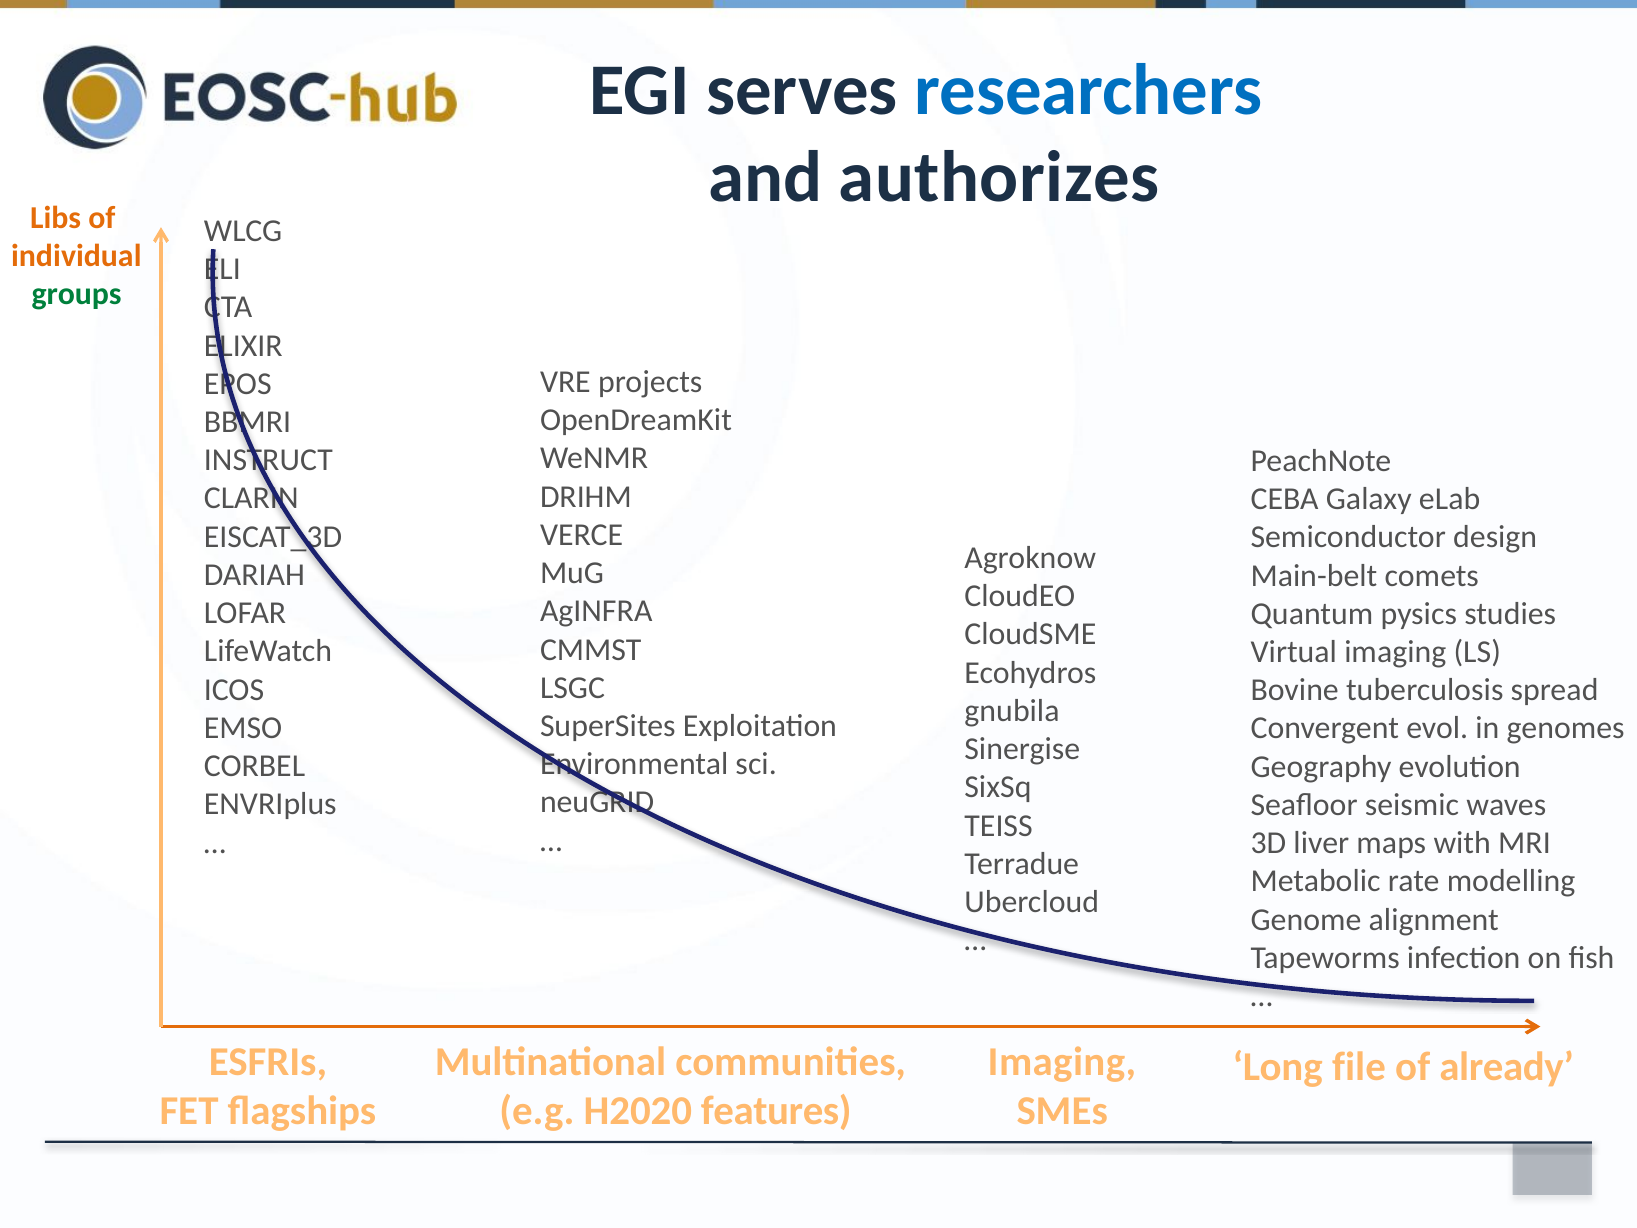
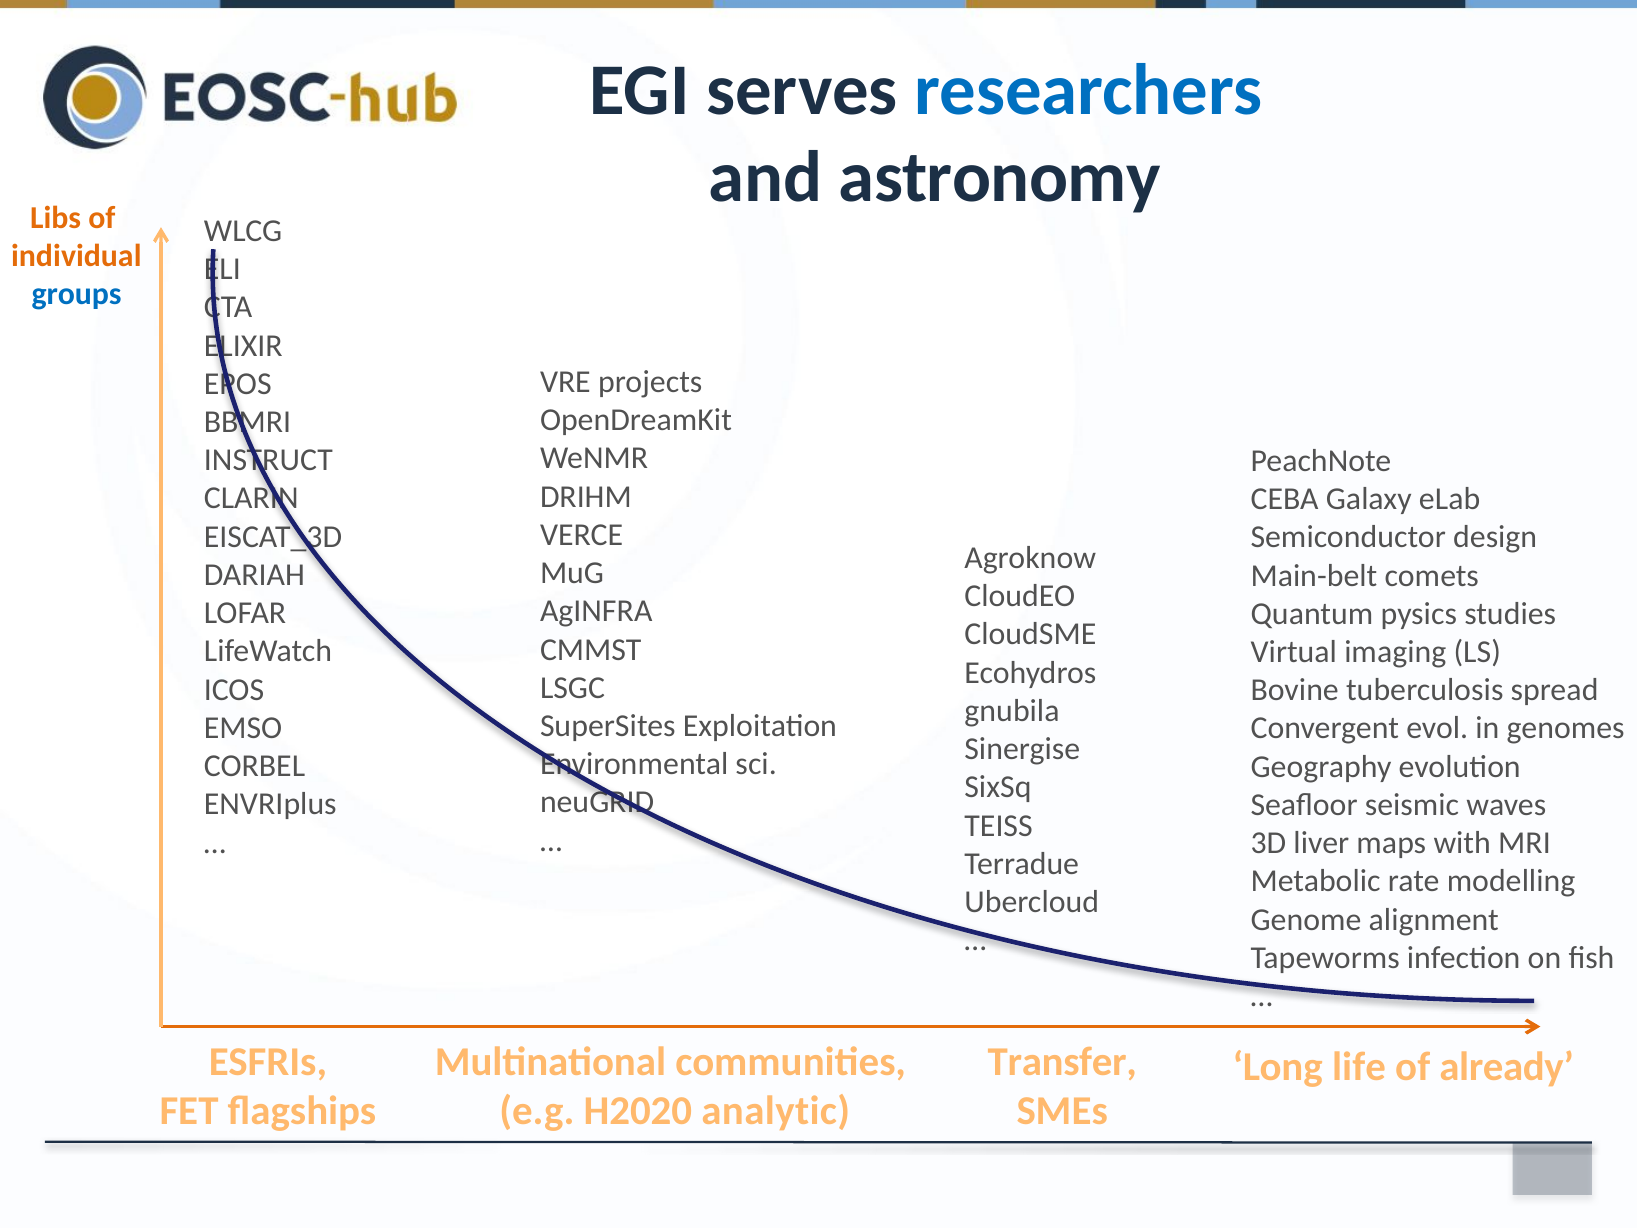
authorizes: authorizes -> astronomy
groups colour: green -> blue
Imaging at (1062, 1062): Imaging -> Transfer
file: file -> life
features: features -> analytic
